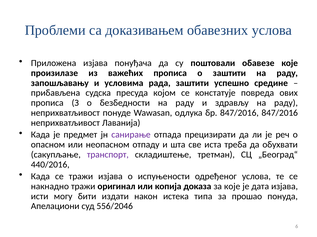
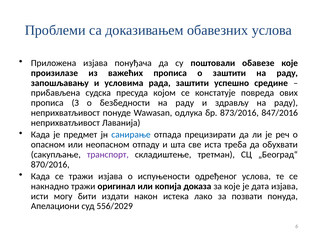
бр 847/2016: 847/2016 -> 873/2016
санирање colour: purple -> blue
440/2016: 440/2016 -> 870/2016
типа: типа -> лако
прошао: прошао -> позвати
556/2046: 556/2046 -> 556/2029
